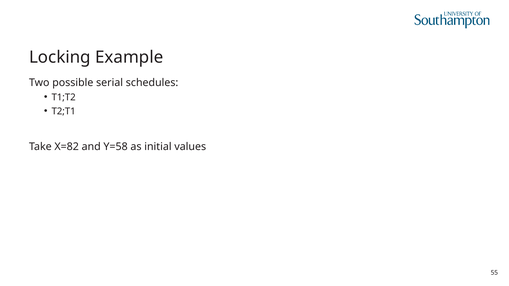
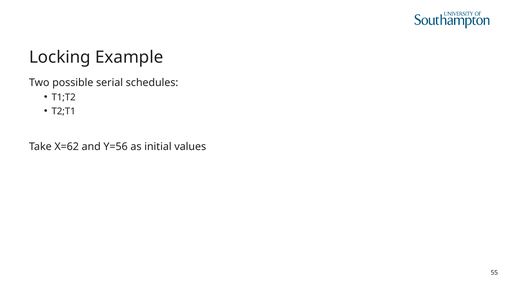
X=82: X=82 -> X=62
Y=58: Y=58 -> Y=56
